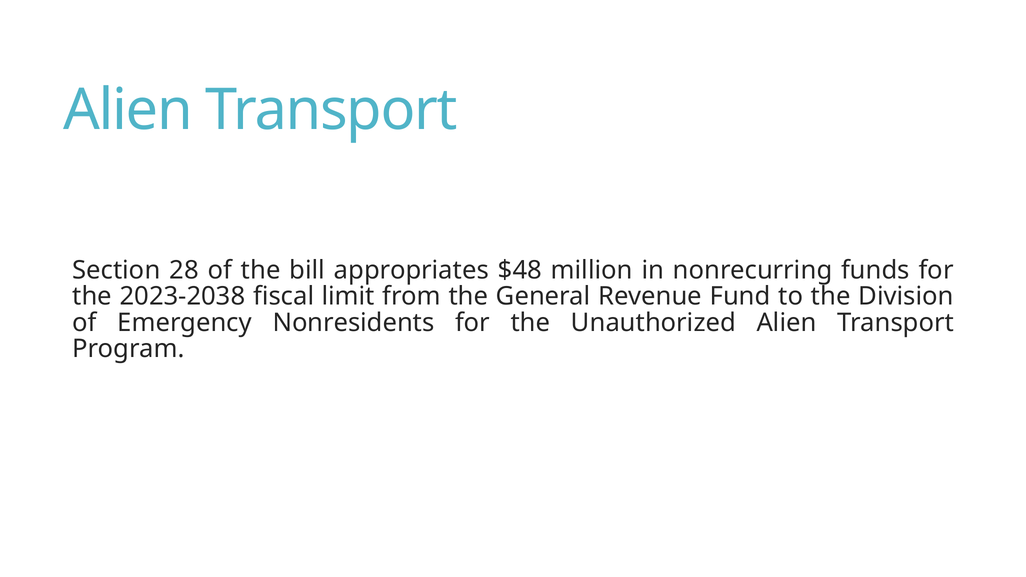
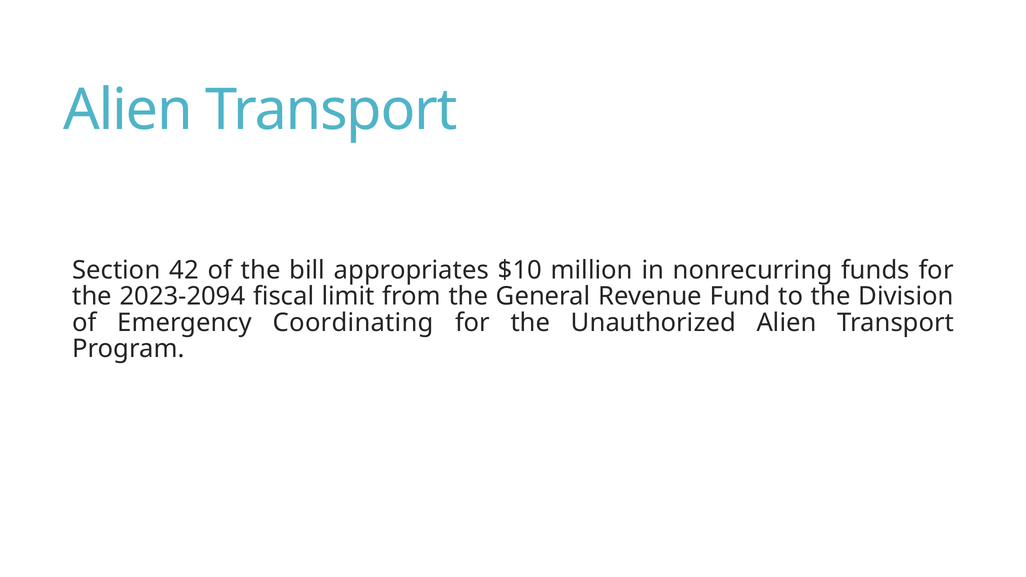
28: 28 -> 42
$48: $48 -> $10
2023-2038: 2023-2038 -> 2023-2094
Nonresidents: Nonresidents -> Coordinating
